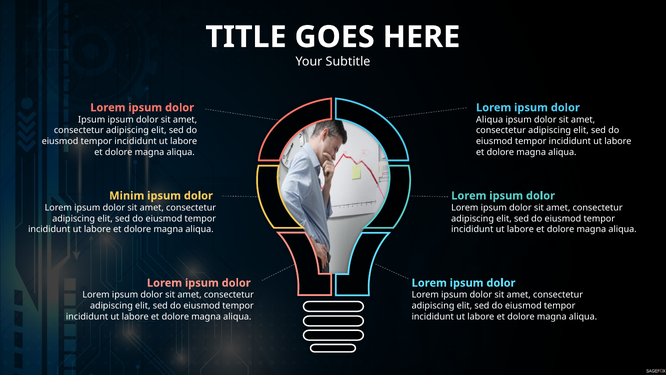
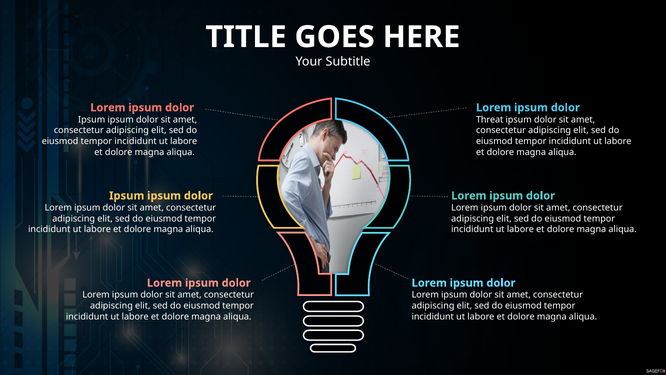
Aliqua at (490, 119): Aliqua -> Threat
Minim at (127, 196): Minim -> Ipsum
